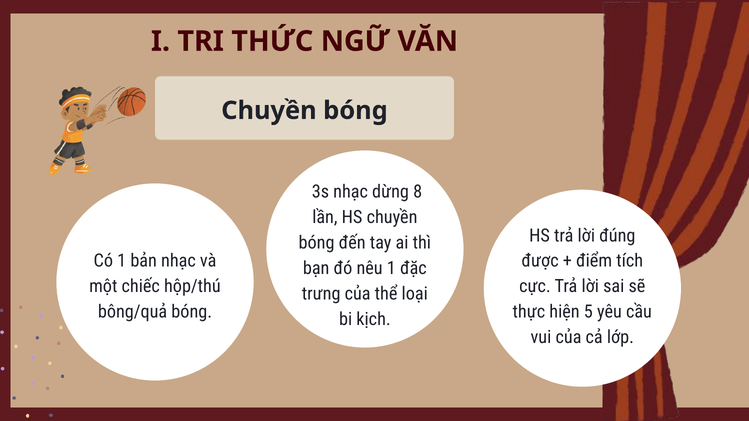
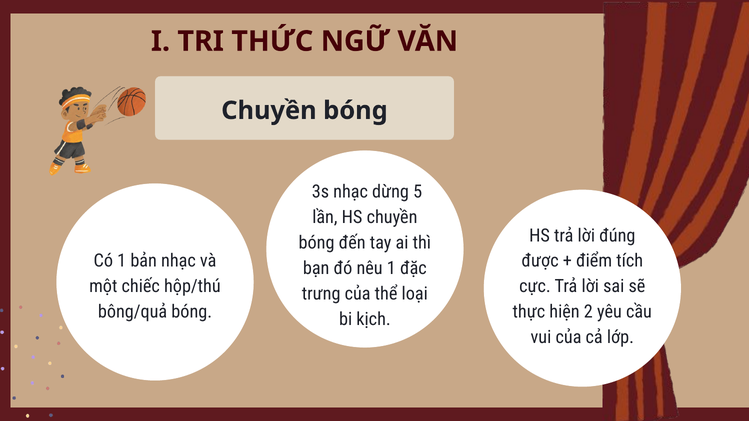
8: 8 -> 5
5: 5 -> 2
